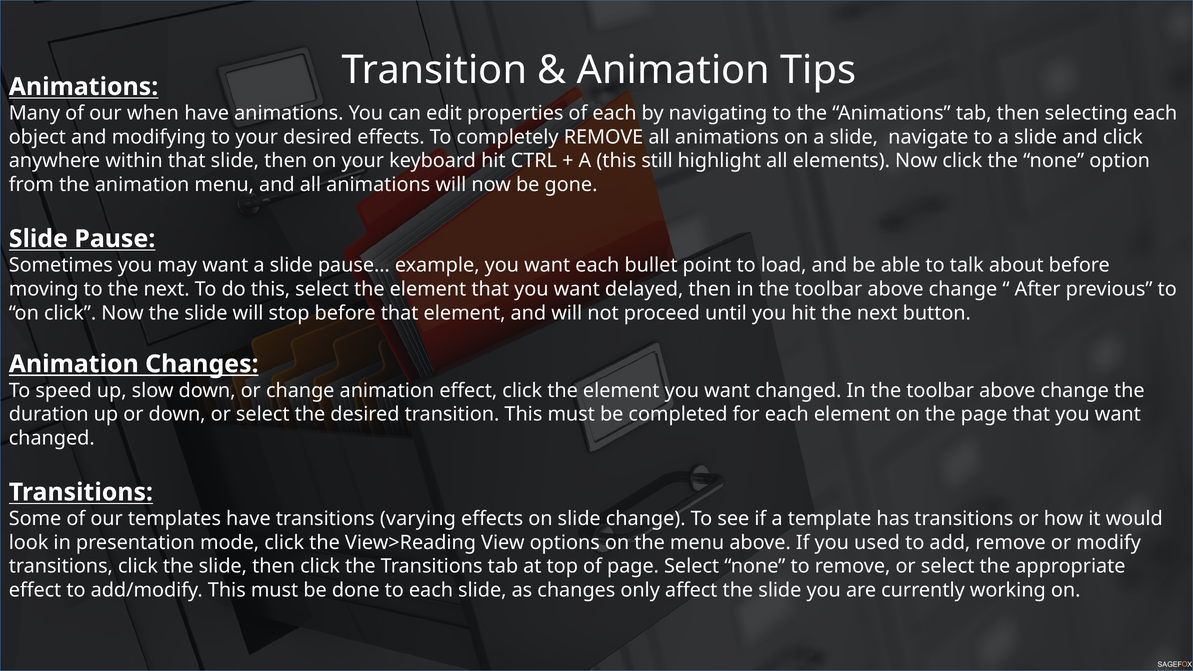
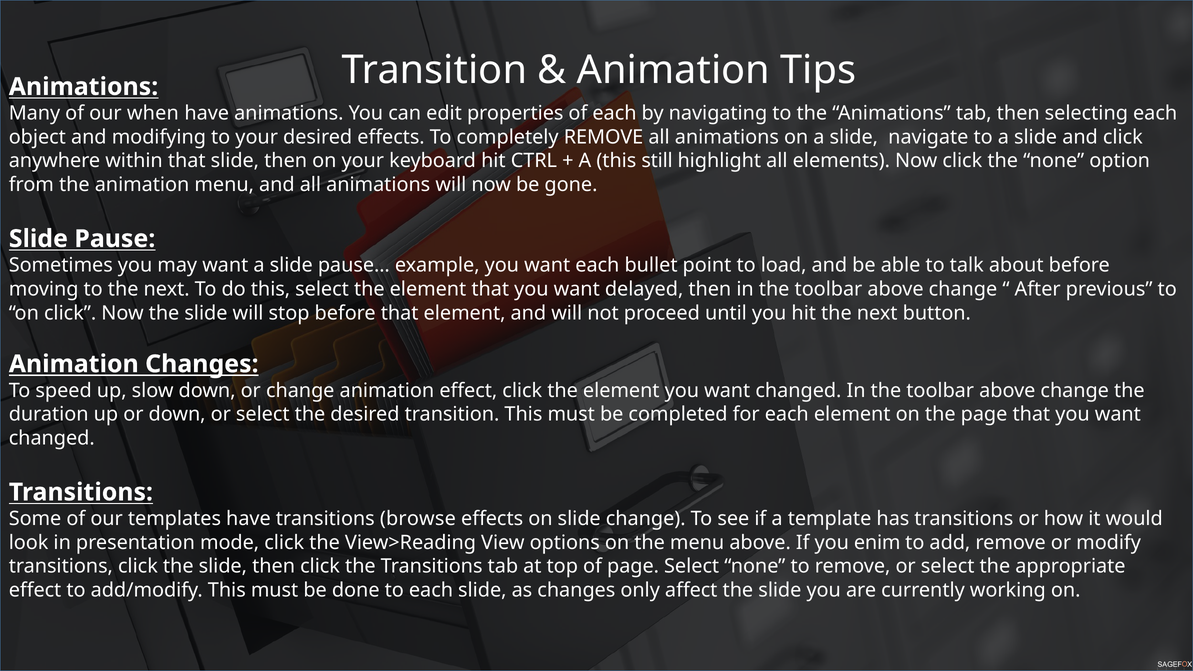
varying: varying -> browse
used: used -> enim
